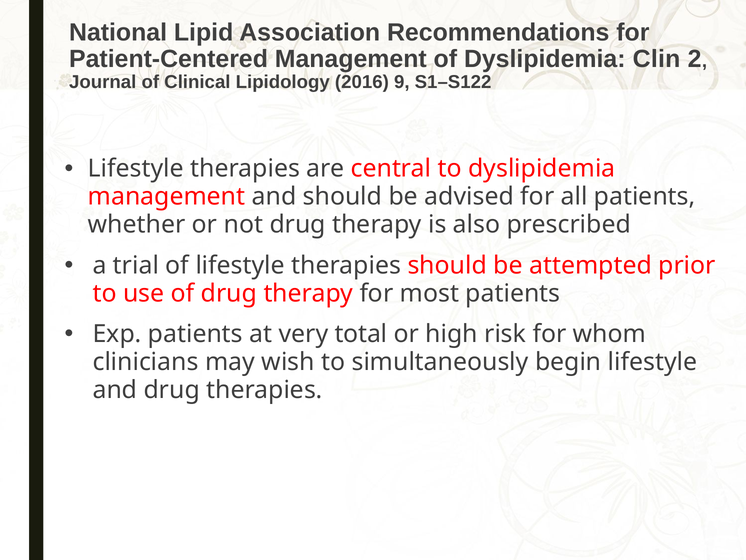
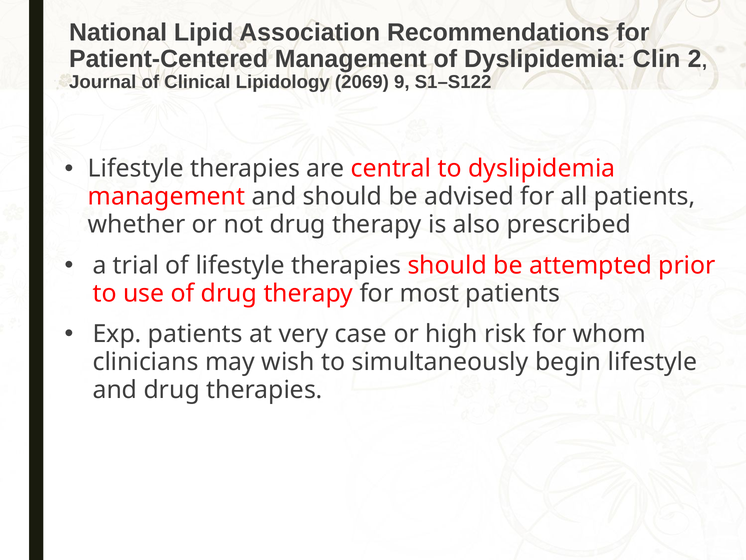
2016: 2016 -> 2069
total: total -> case
